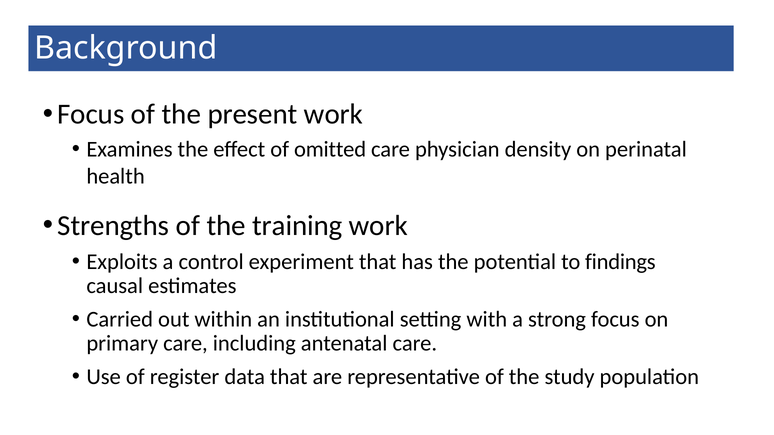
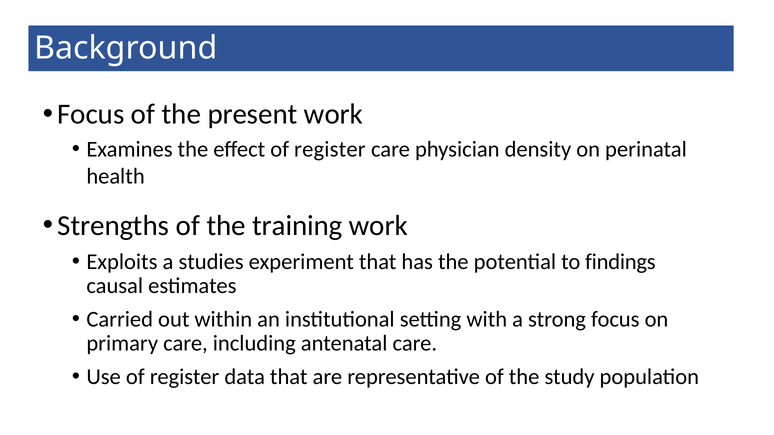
effect of omitted: omitted -> register
control: control -> studies
